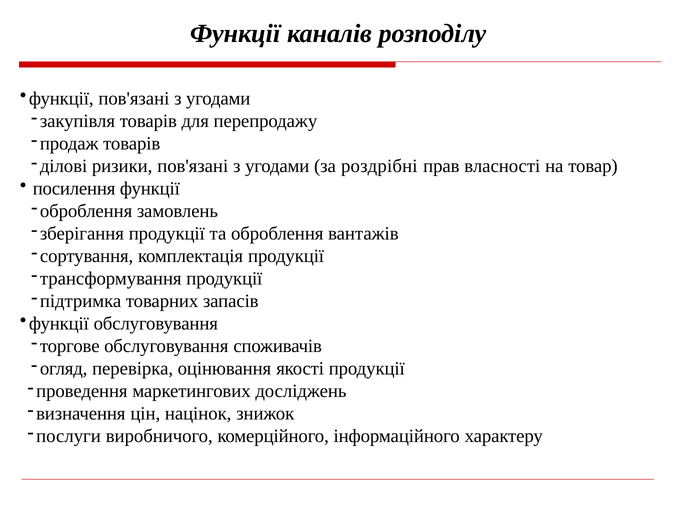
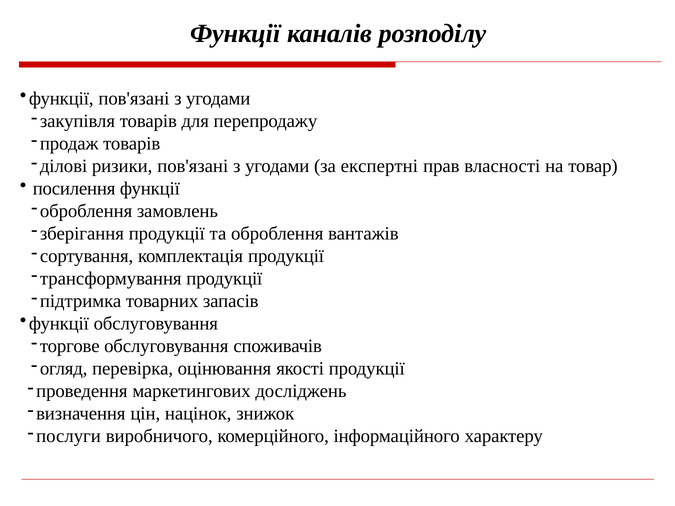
роздрібні: роздрібні -> експертні
